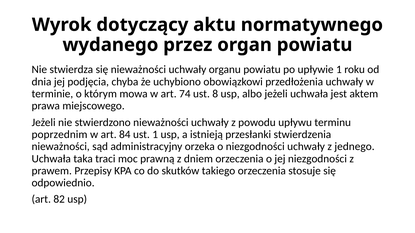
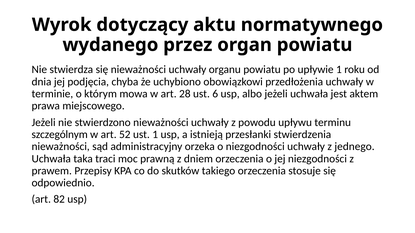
74: 74 -> 28
8: 8 -> 6
poprzednim: poprzednim -> szczególnym
84: 84 -> 52
